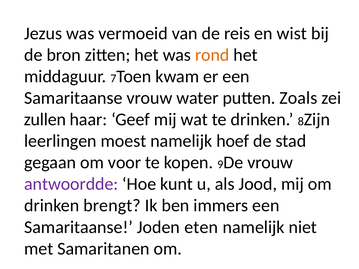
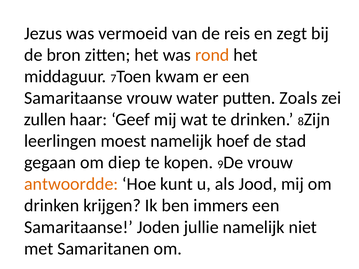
wist: wist -> zegt
voor: voor -> diep
antwoordde colour: purple -> orange
brengt: brengt -> krijgen
eten: eten -> jullie
